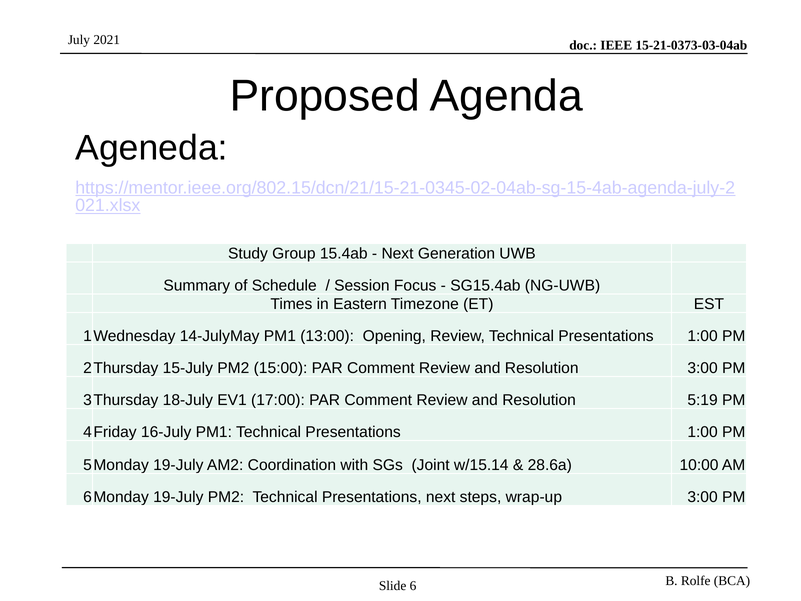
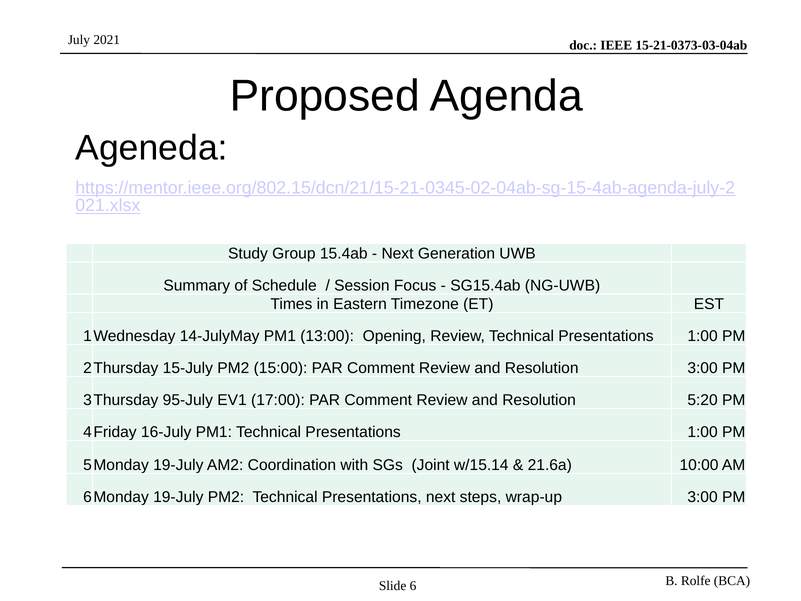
18-July: 18-July -> 95-July
5:19: 5:19 -> 5:20
28.6a: 28.6a -> 21.6a
